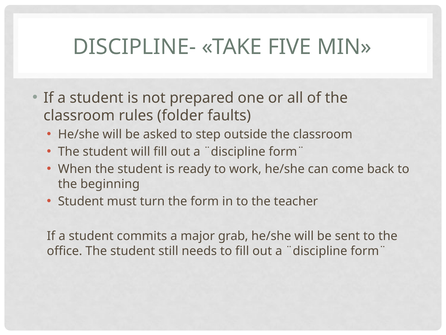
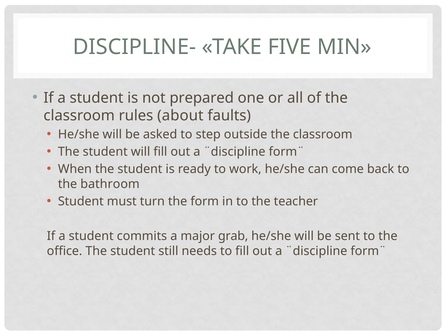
folder: folder -> about
beginning: beginning -> bathroom
